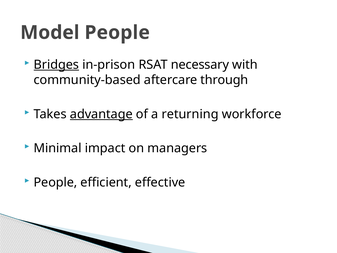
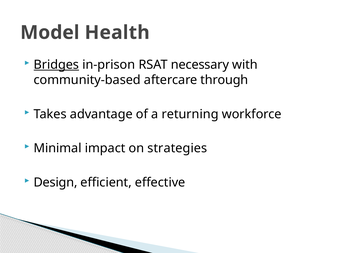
Model People: People -> Health
advantage underline: present -> none
managers: managers -> strategies
People at (55, 182): People -> Design
